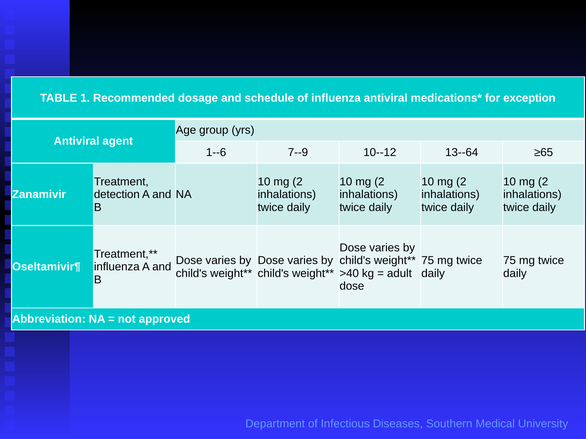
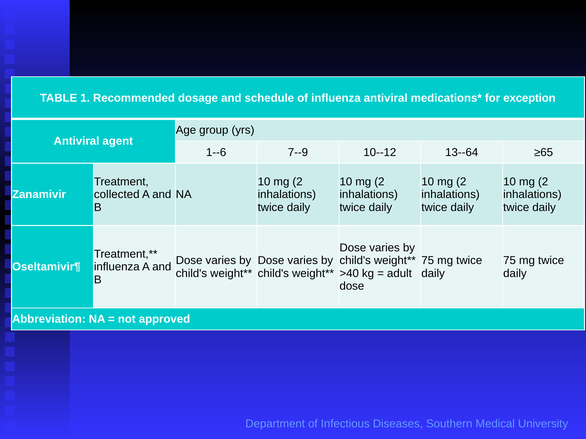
detection: detection -> collected
